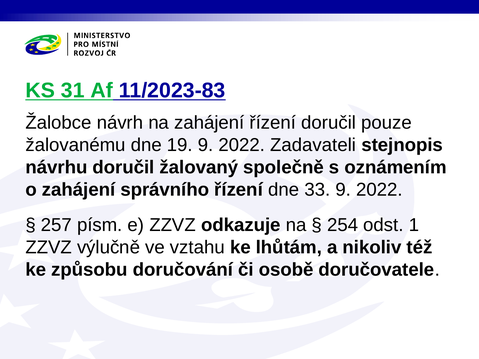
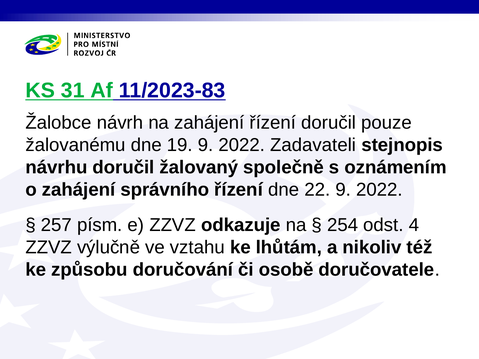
33: 33 -> 22
1: 1 -> 4
